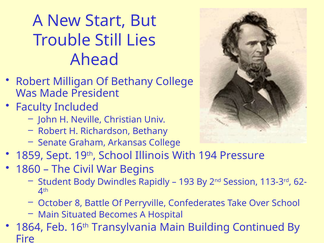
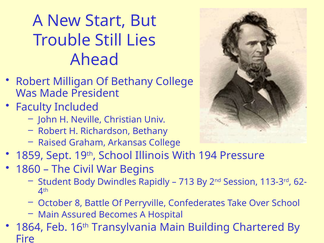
Senate: Senate -> Raised
193: 193 -> 713
Situated: Situated -> Assured
Continued: Continued -> Chartered
